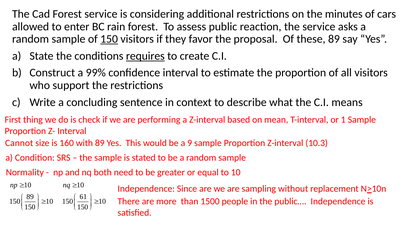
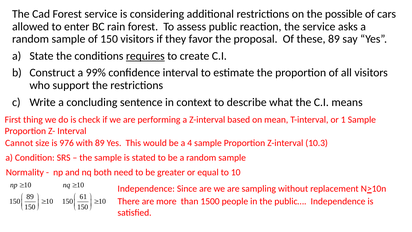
minutes: minutes -> possible
150 at (109, 39) underline: present -> none
160: 160 -> 976
9: 9 -> 4
